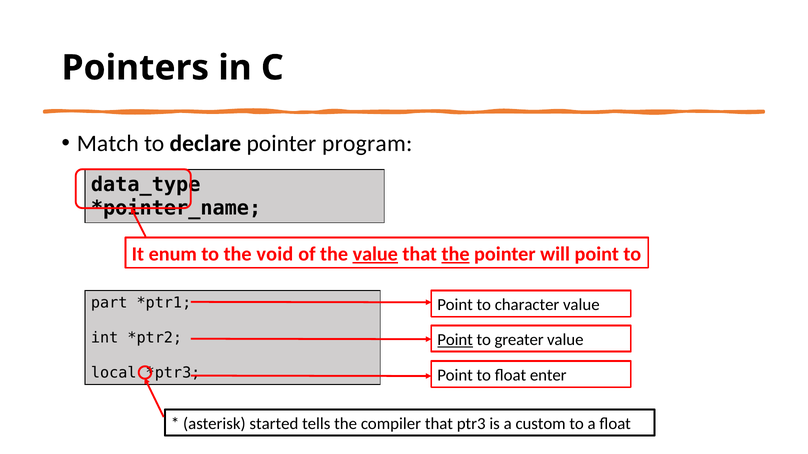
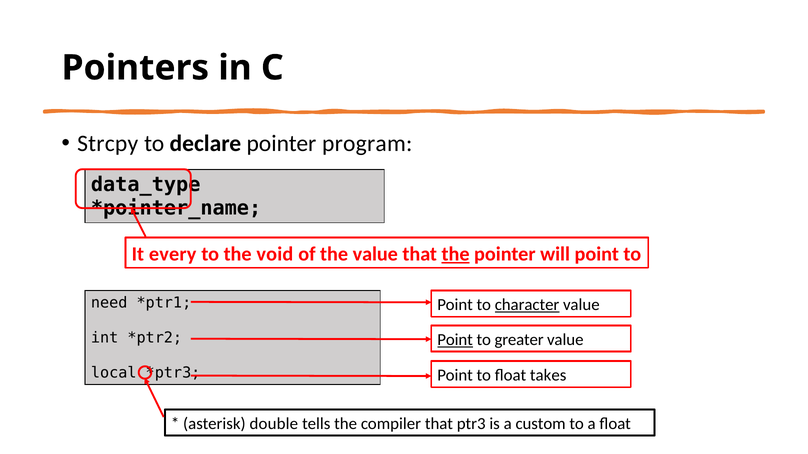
Match: Match -> Strcpy
enum: enum -> every
value at (375, 254) underline: present -> none
part: part -> need
character underline: none -> present
enter: enter -> takes
started: started -> double
